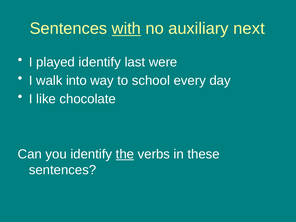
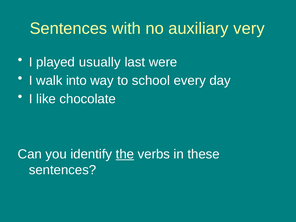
with underline: present -> none
next: next -> very
played identify: identify -> usually
